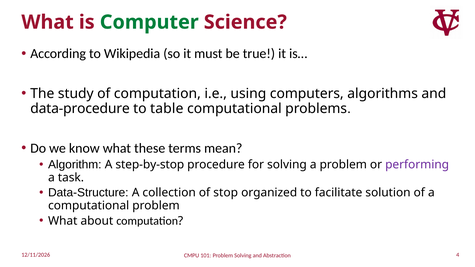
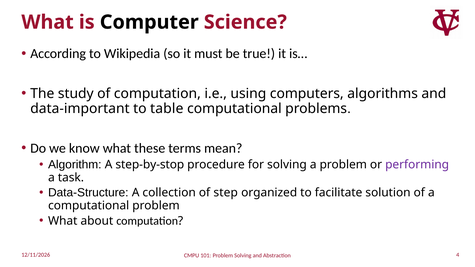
Computer colour: green -> black
data-procedure: data-procedure -> data-important
stop: stop -> step
